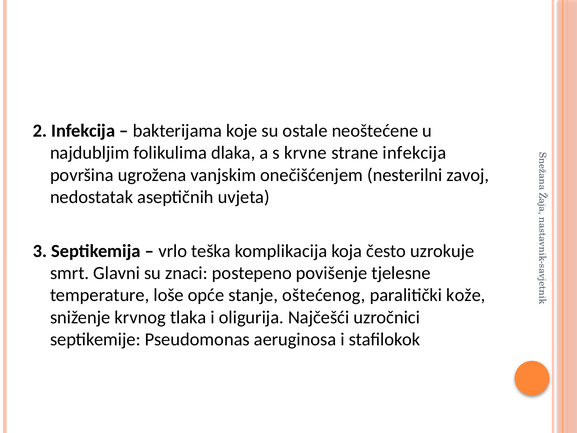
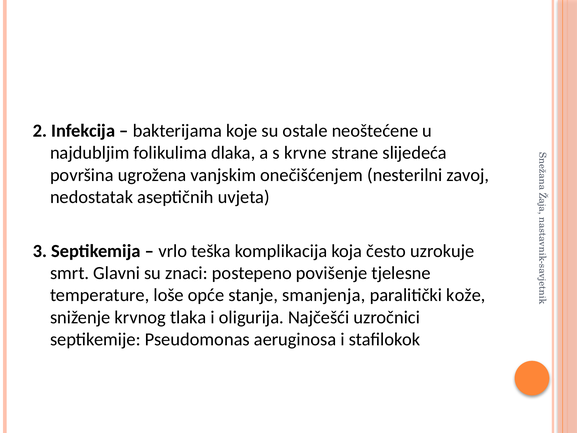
strane infekcija: infekcija -> slijedeća
oštećenog: oštećenog -> smanjenja
